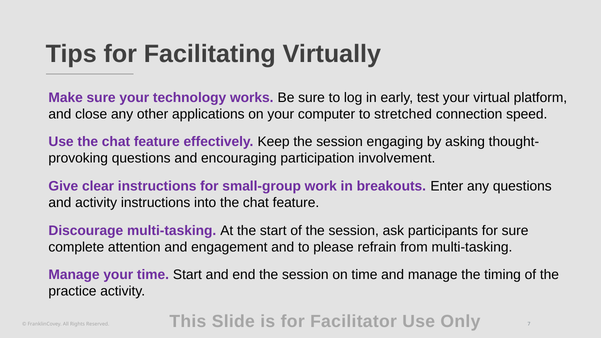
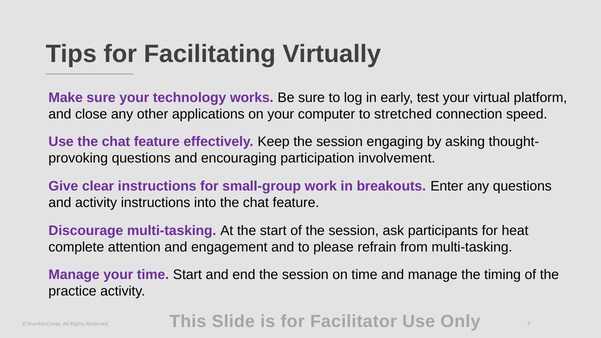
for sure: sure -> heat
